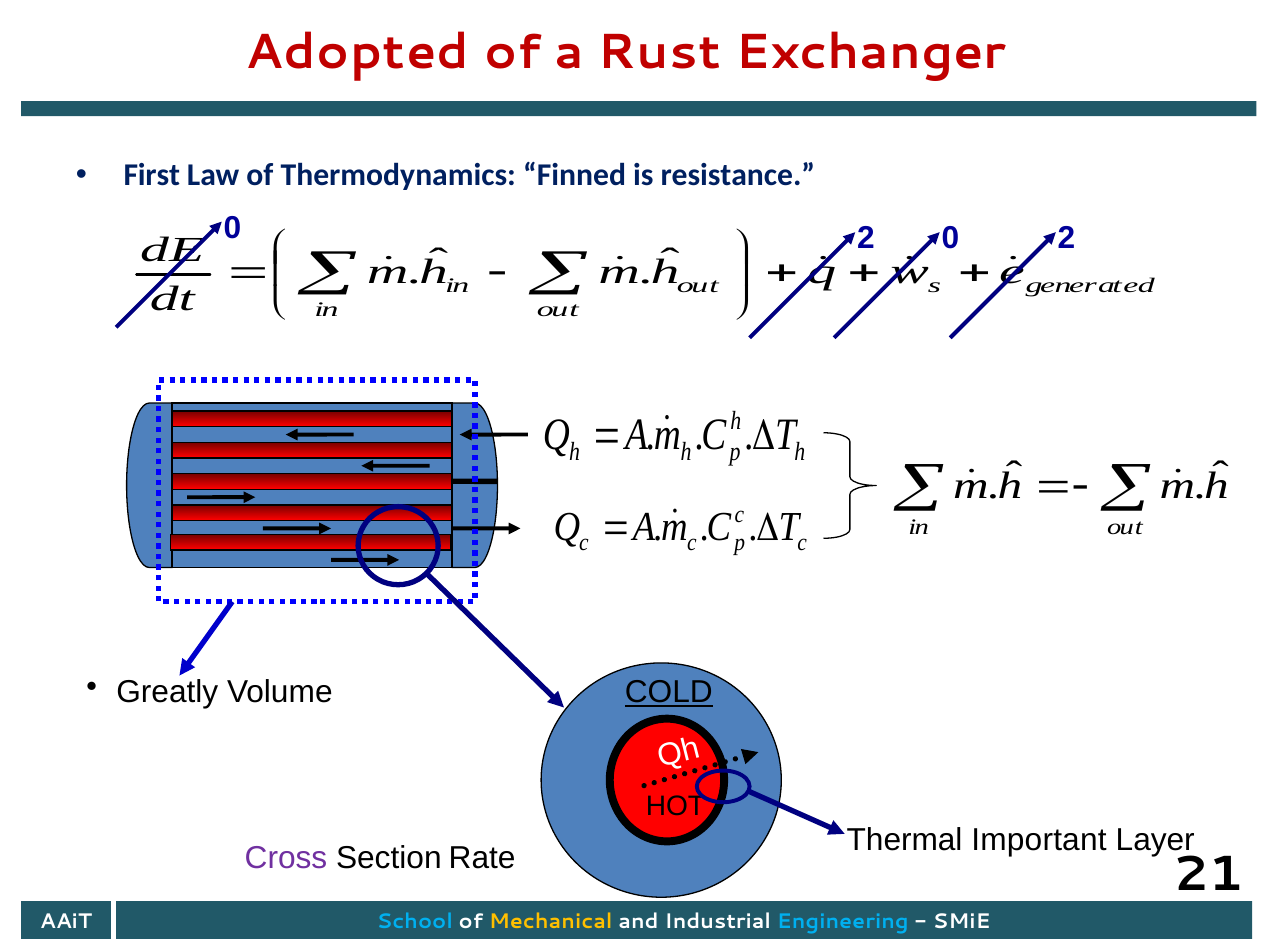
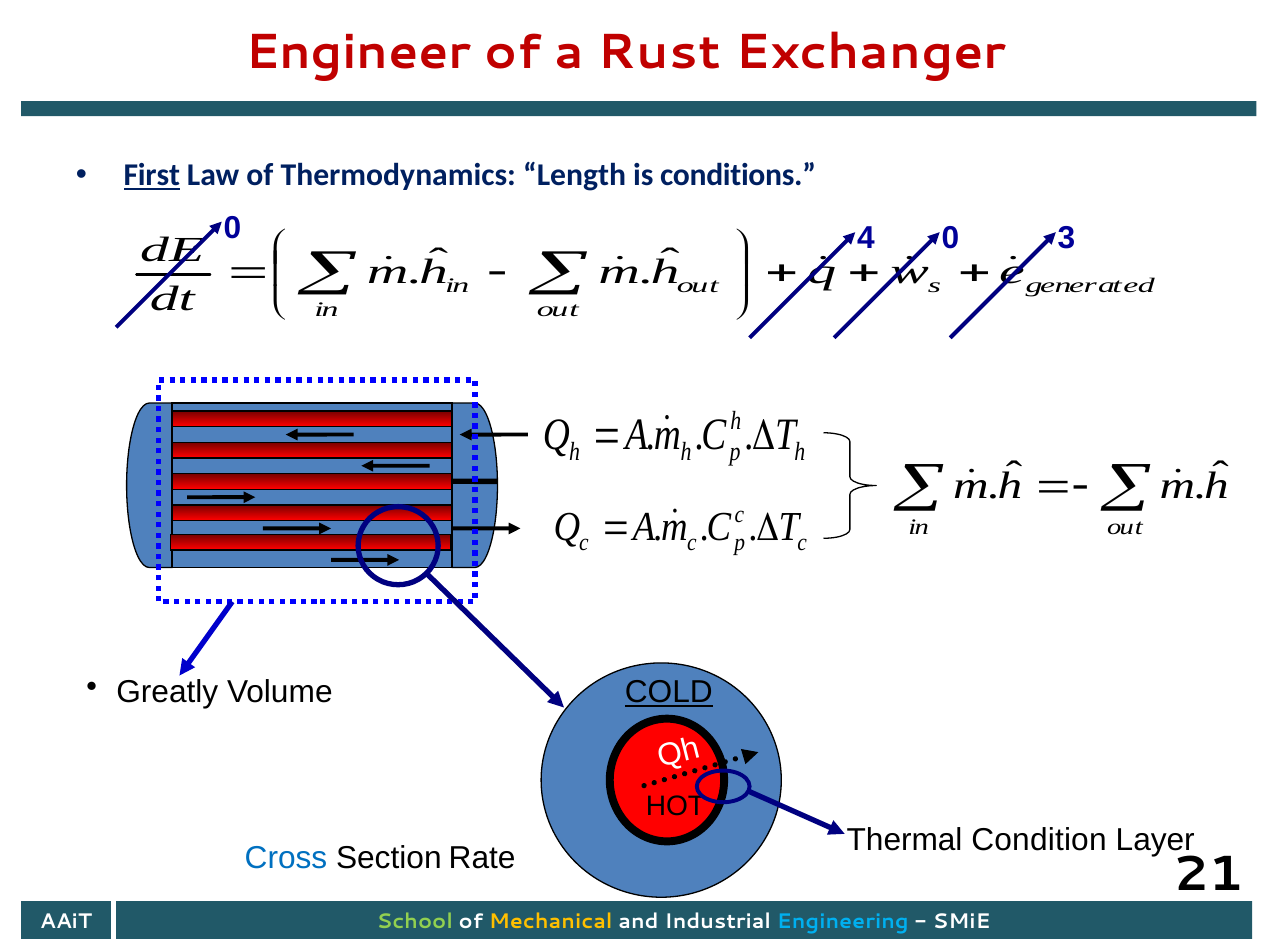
Adopted: Adopted -> Engineer
First underline: none -> present
Finned: Finned -> Length
resistance: resistance -> conditions
2 at (866, 239): 2 -> 4
2 at (1067, 239): 2 -> 3
Important: Important -> Condition
Cross colour: purple -> blue
School colour: light blue -> light green
